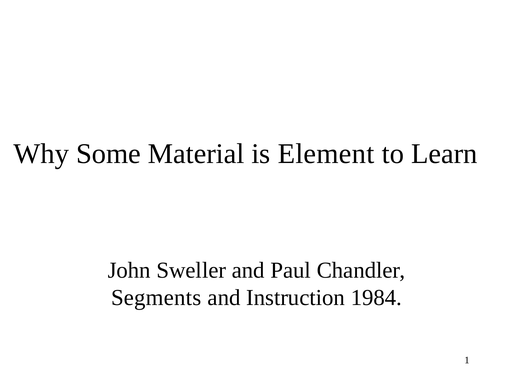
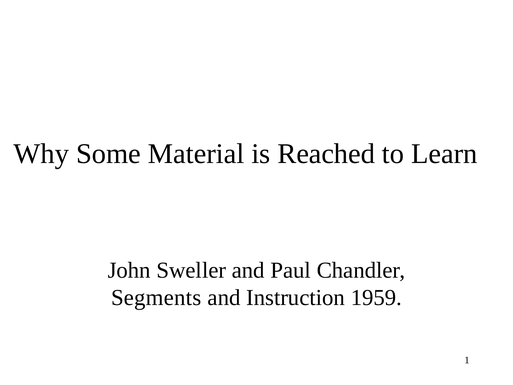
Element: Element -> Reached
1984: 1984 -> 1959
